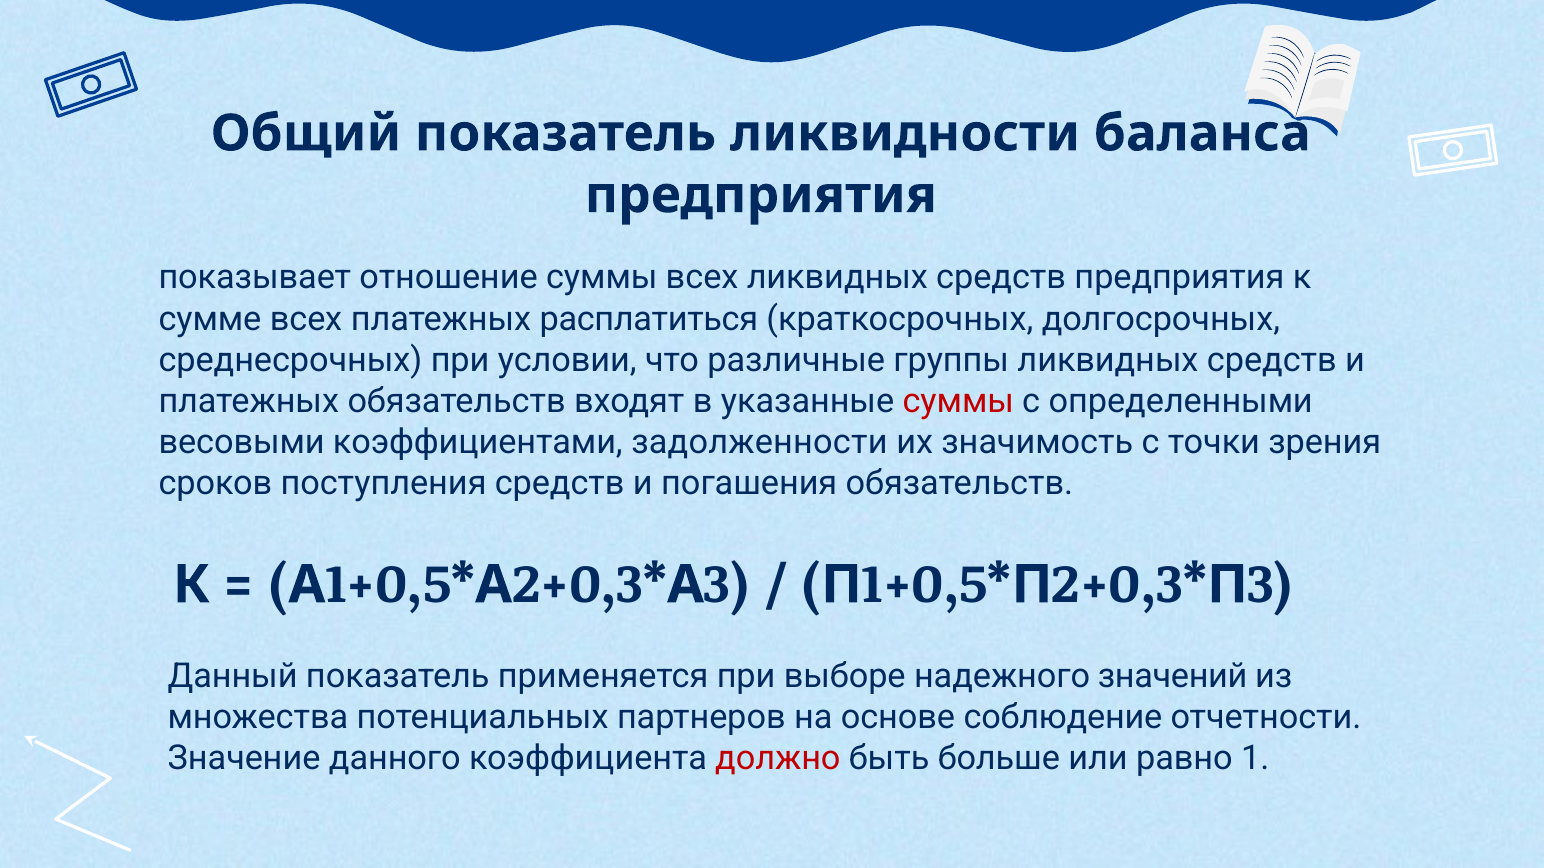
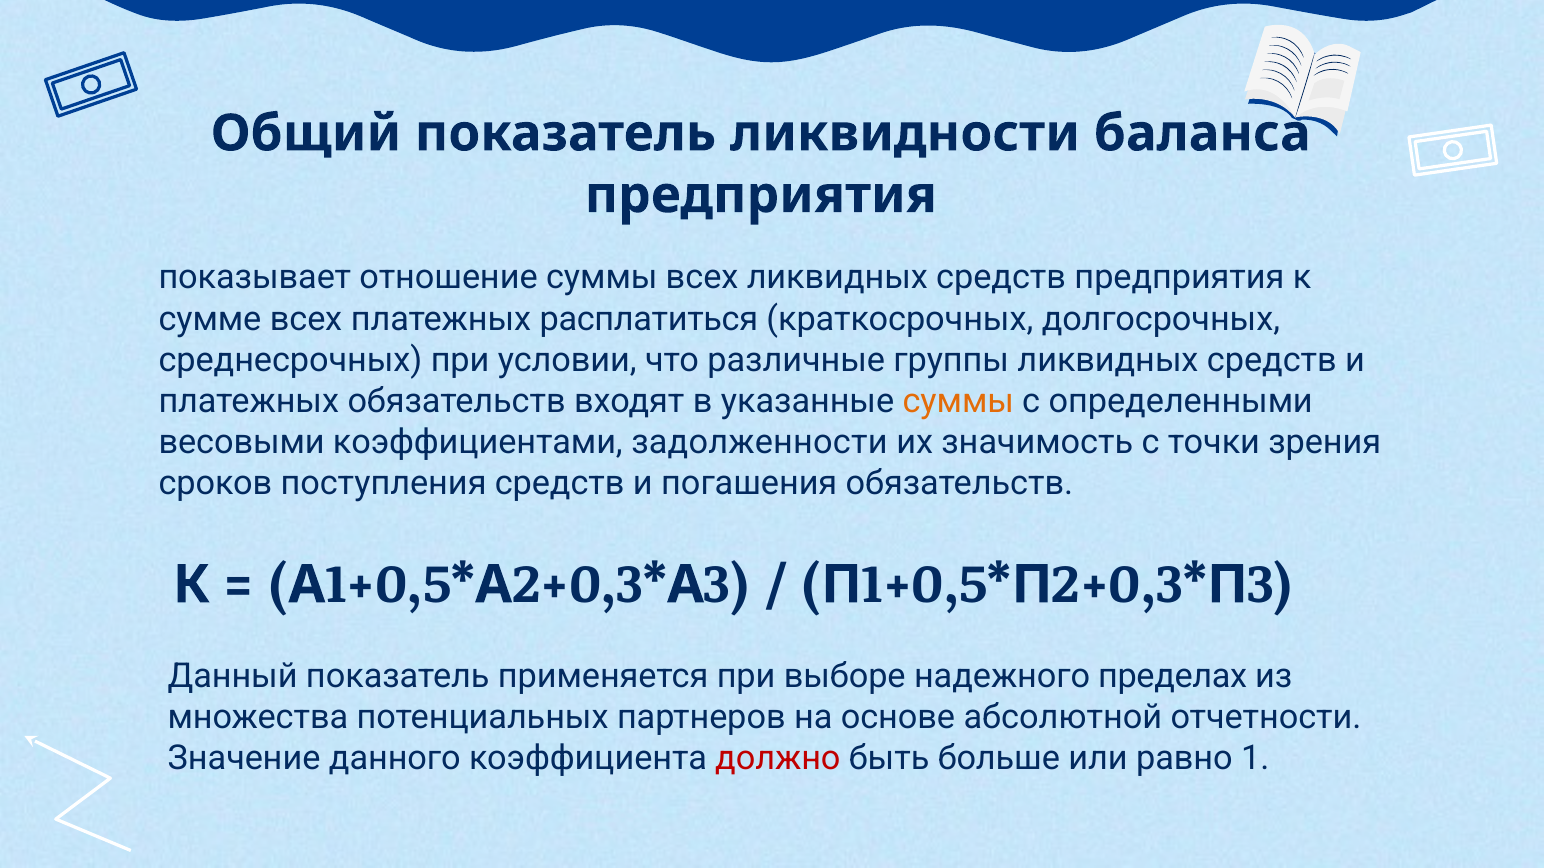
суммы at (958, 401) colour: red -> orange
значений: значений -> пределах
соблюдение: соблюдение -> абсолютной
